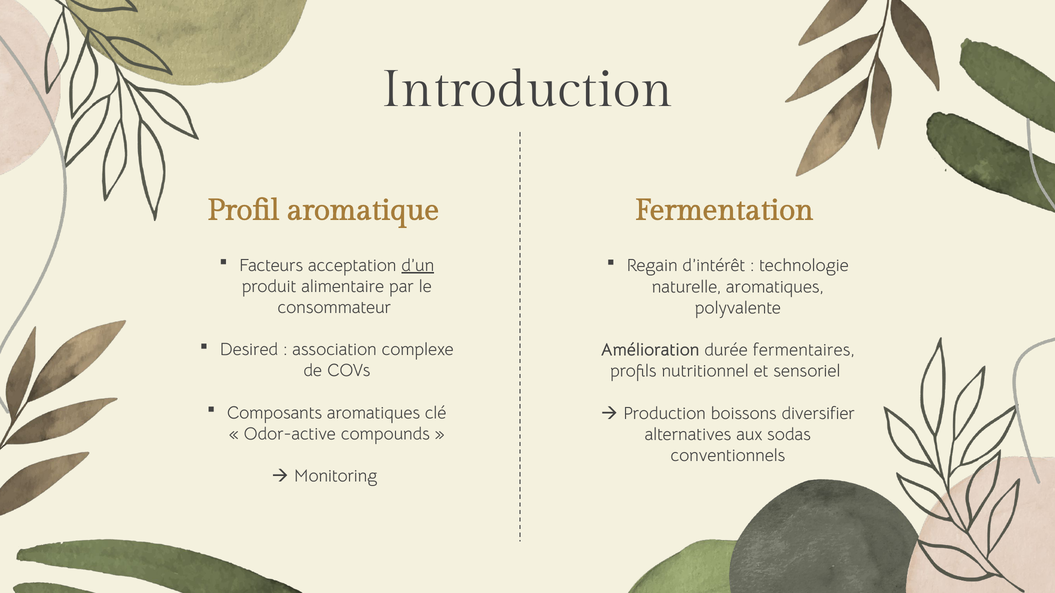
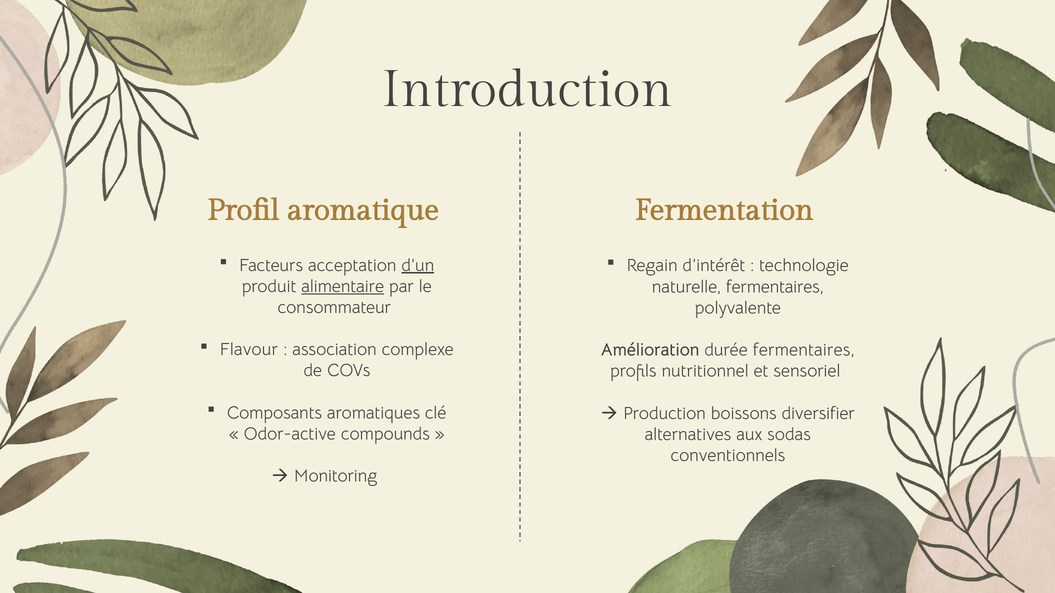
alimentaire underline: none -> present
naturelle aromatiques: aromatiques -> fermentaires
Desired: Desired -> Flavour
